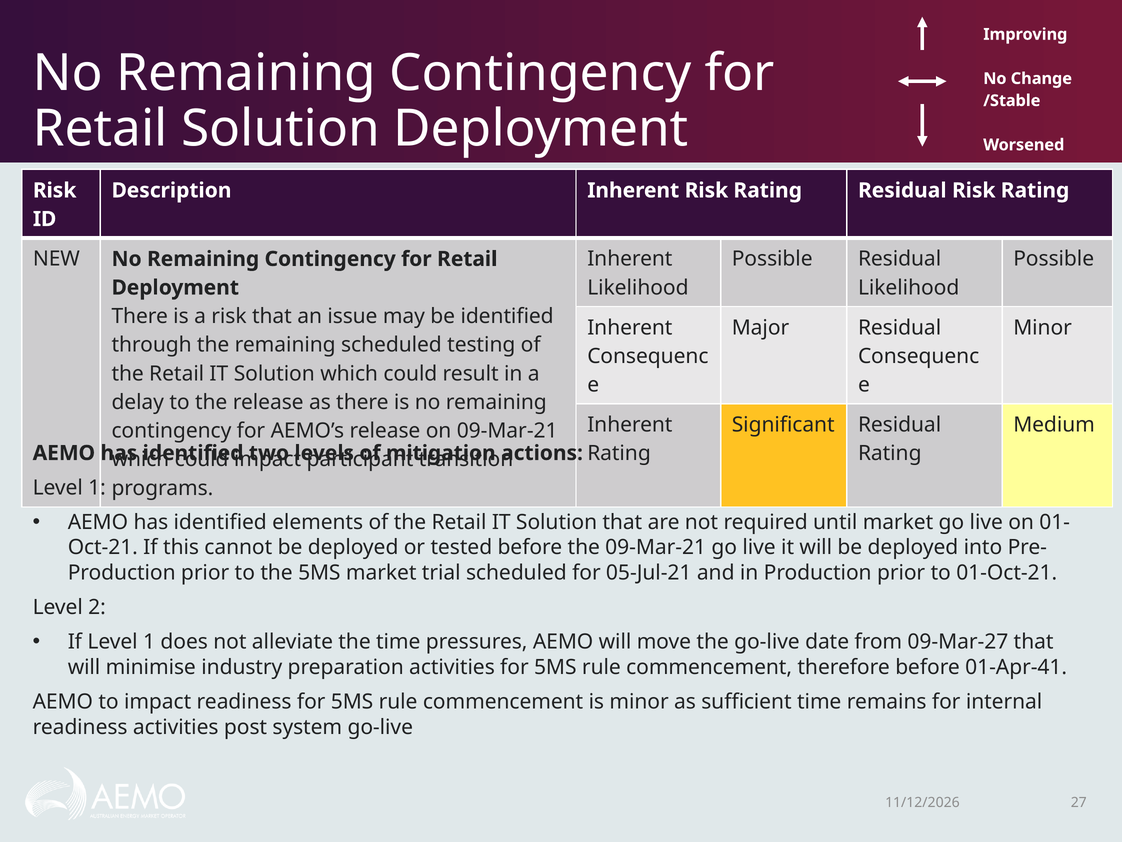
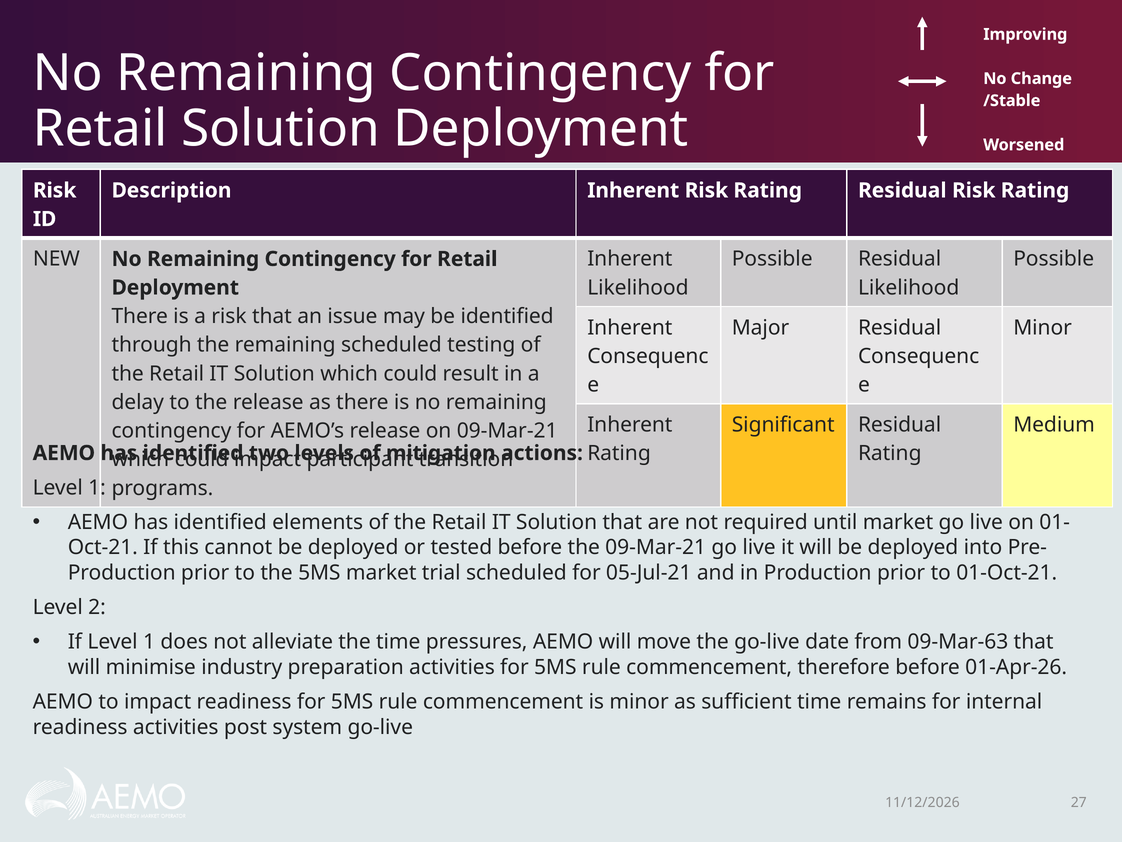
09-Mar-27: 09-Mar-27 -> 09-Mar-63
01-Apr-41: 01-Apr-41 -> 01-Apr-26
